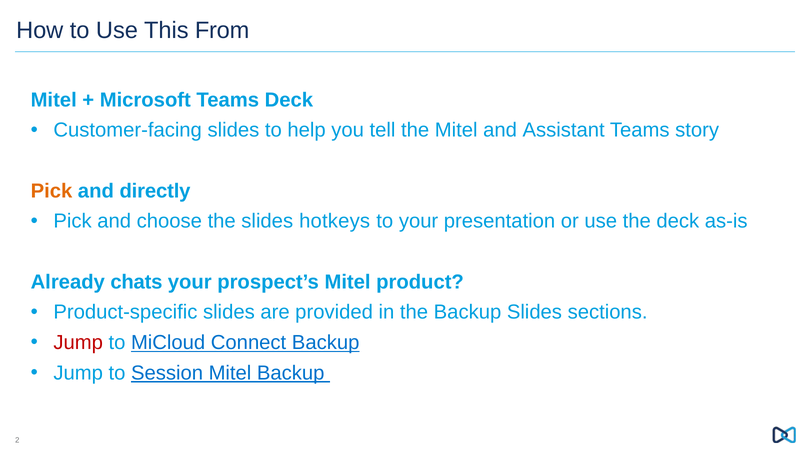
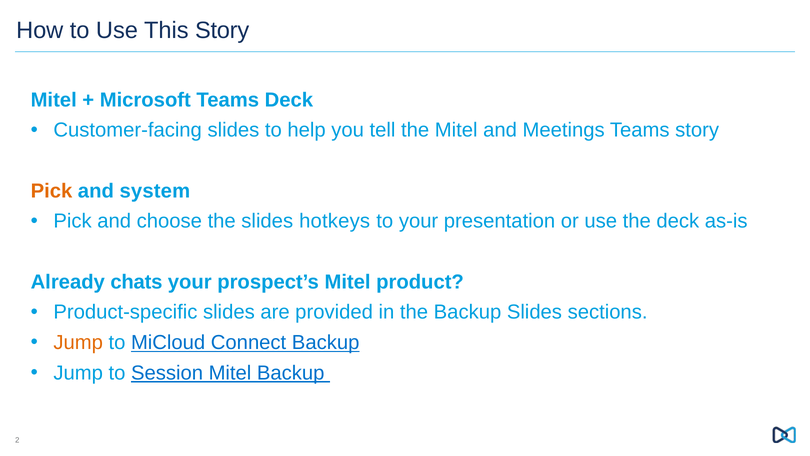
This From: From -> Story
Assistant: Assistant -> Meetings
directly: directly -> system
Jump at (78, 342) colour: red -> orange
